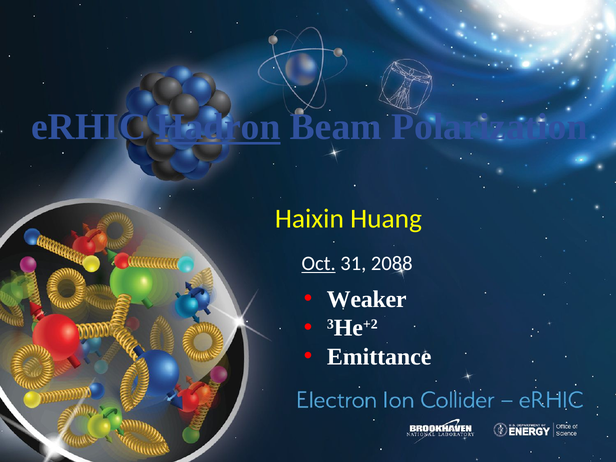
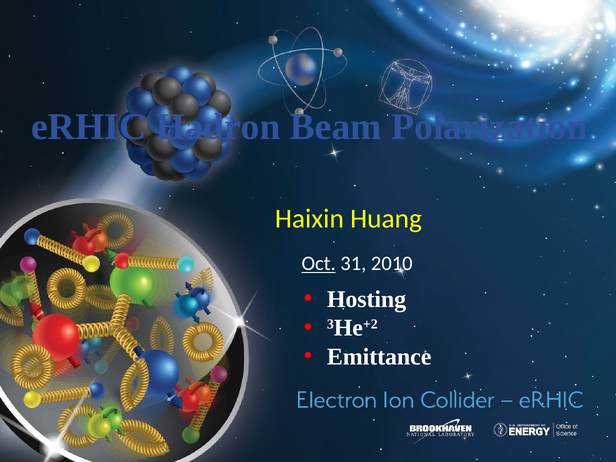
Hadron underline: present -> none
2088: 2088 -> 2010
Weaker: Weaker -> Hosting
